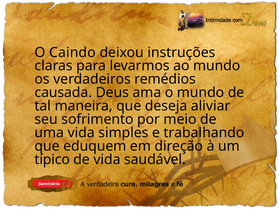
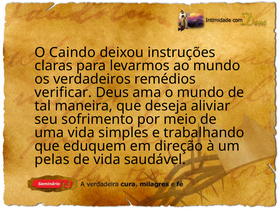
causada: causada -> verificar
típico: típico -> pelas
